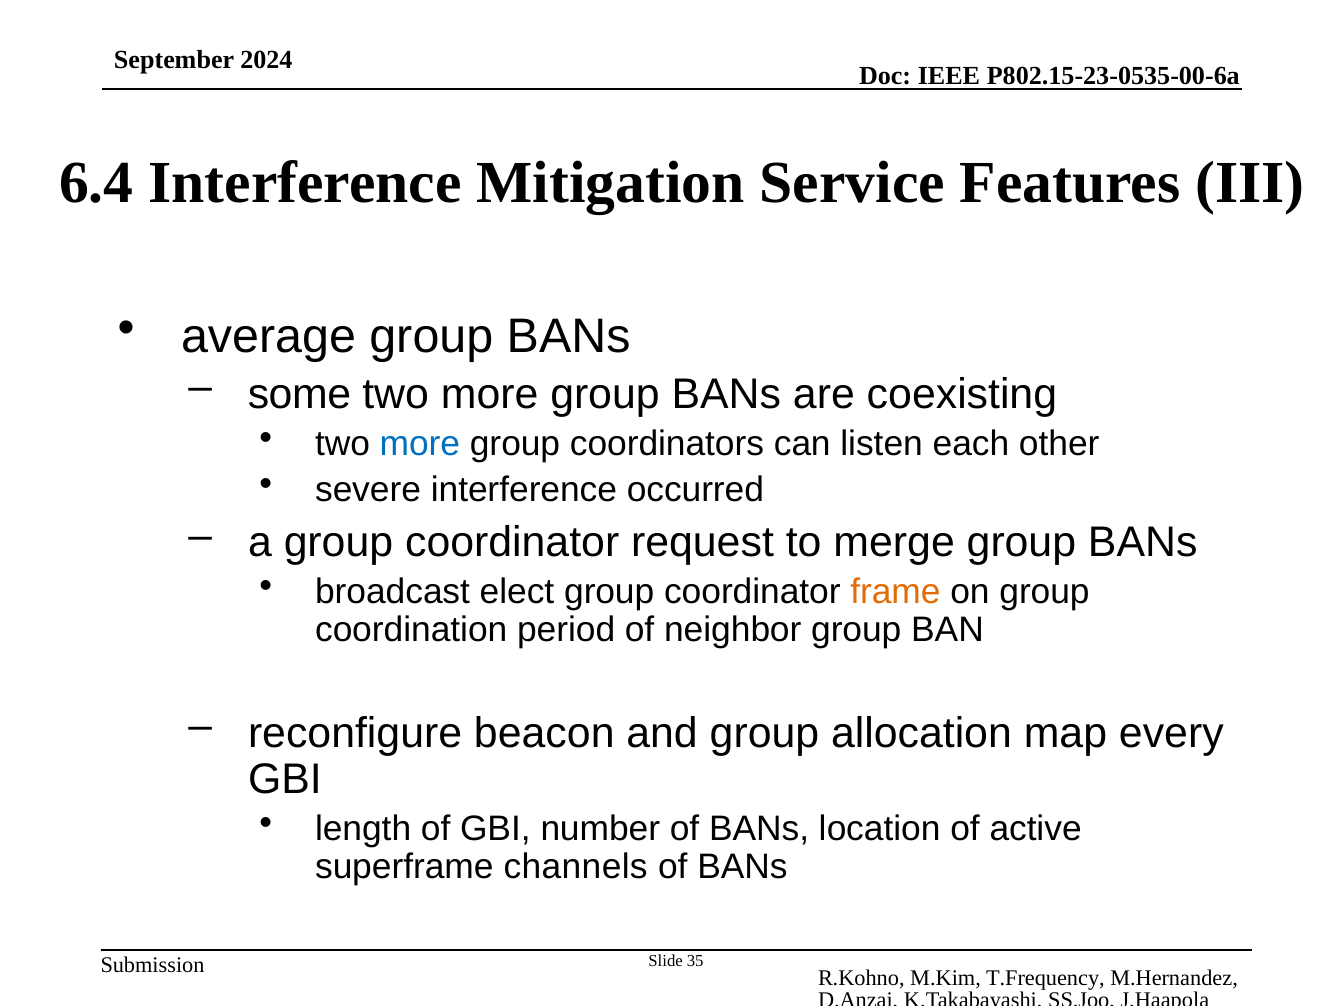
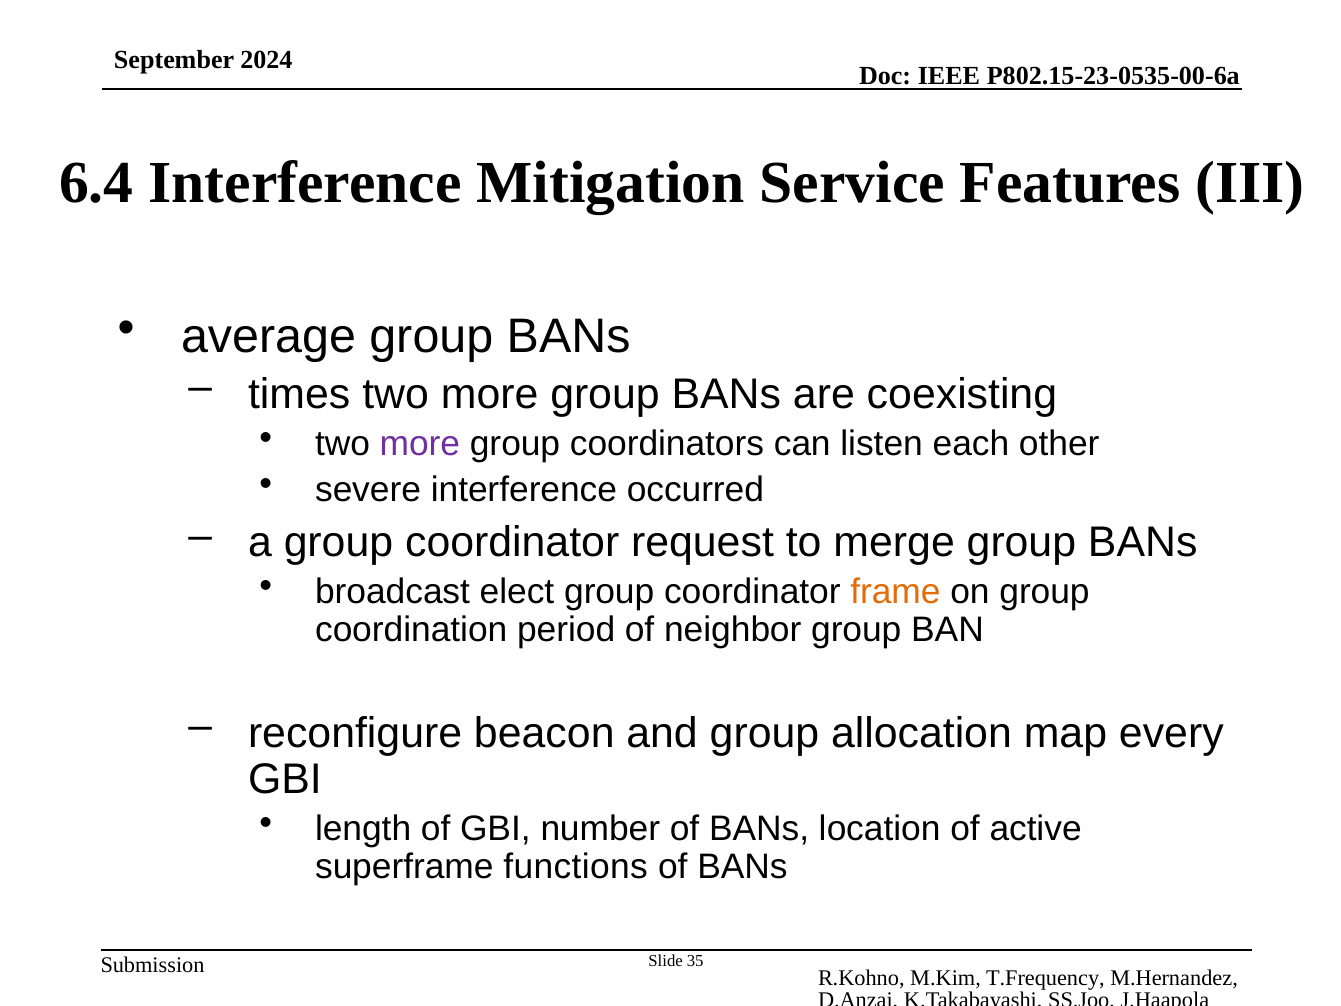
some: some -> times
more at (420, 444) colour: blue -> purple
channels: channels -> functions
